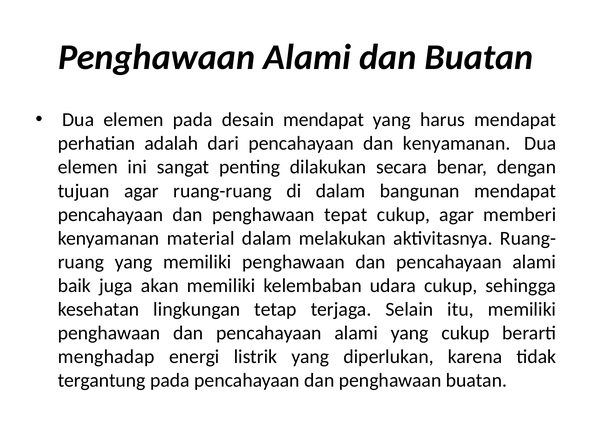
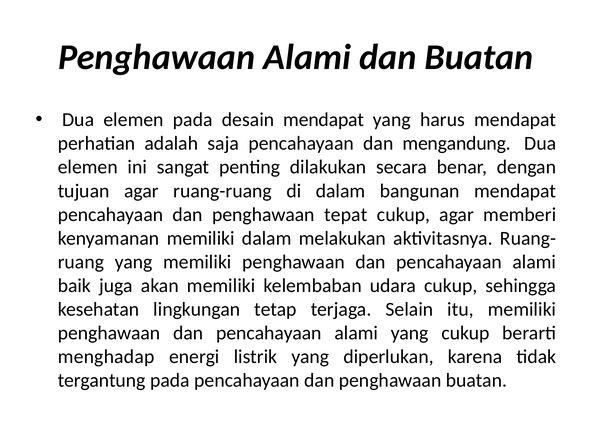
dari: dari -> saja
dan kenyamanan: kenyamanan -> mengandung
kenyamanan material: material -> memiliki
